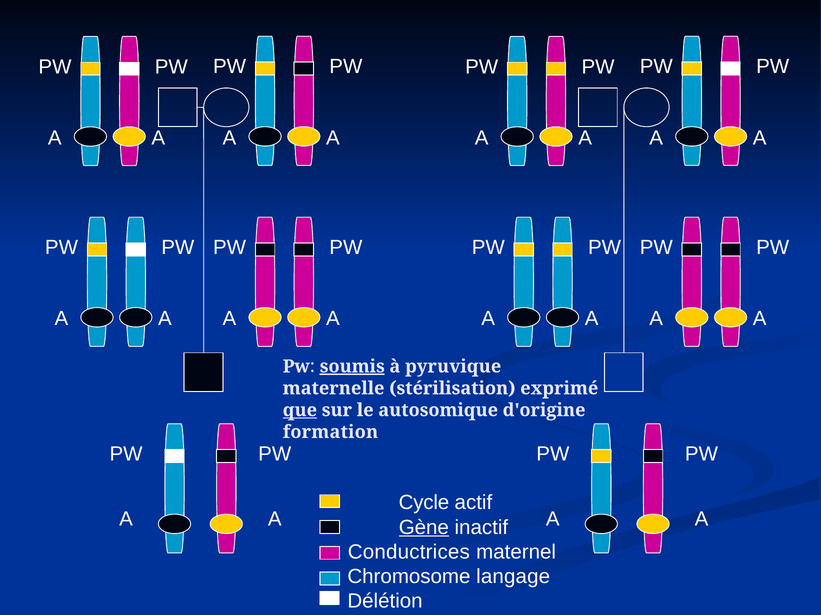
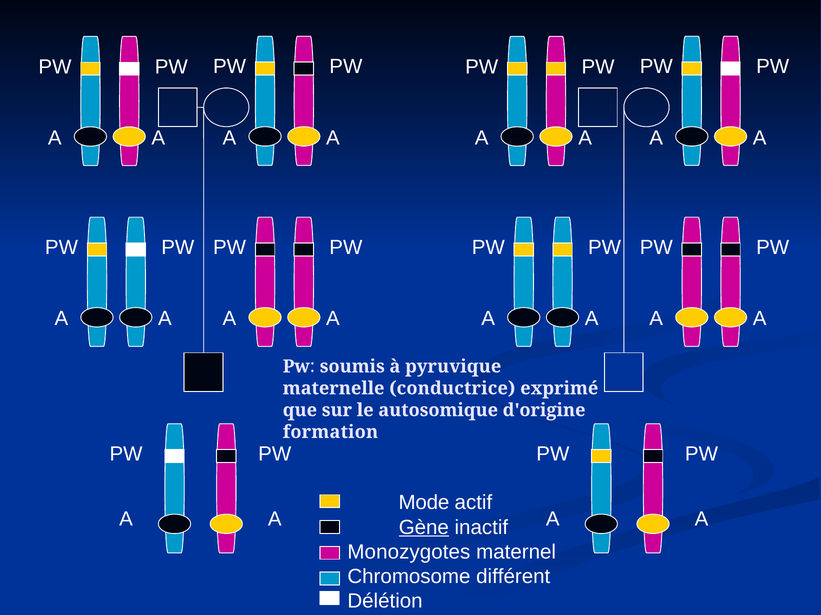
soumis underline: present -> none
stérilisation: stérilisation -> conductrice
que underline: present -> none
Cycle: Cycle -> Mode
Conductrices: Conductrices -> Monozygotes
langage: langage -> différent
